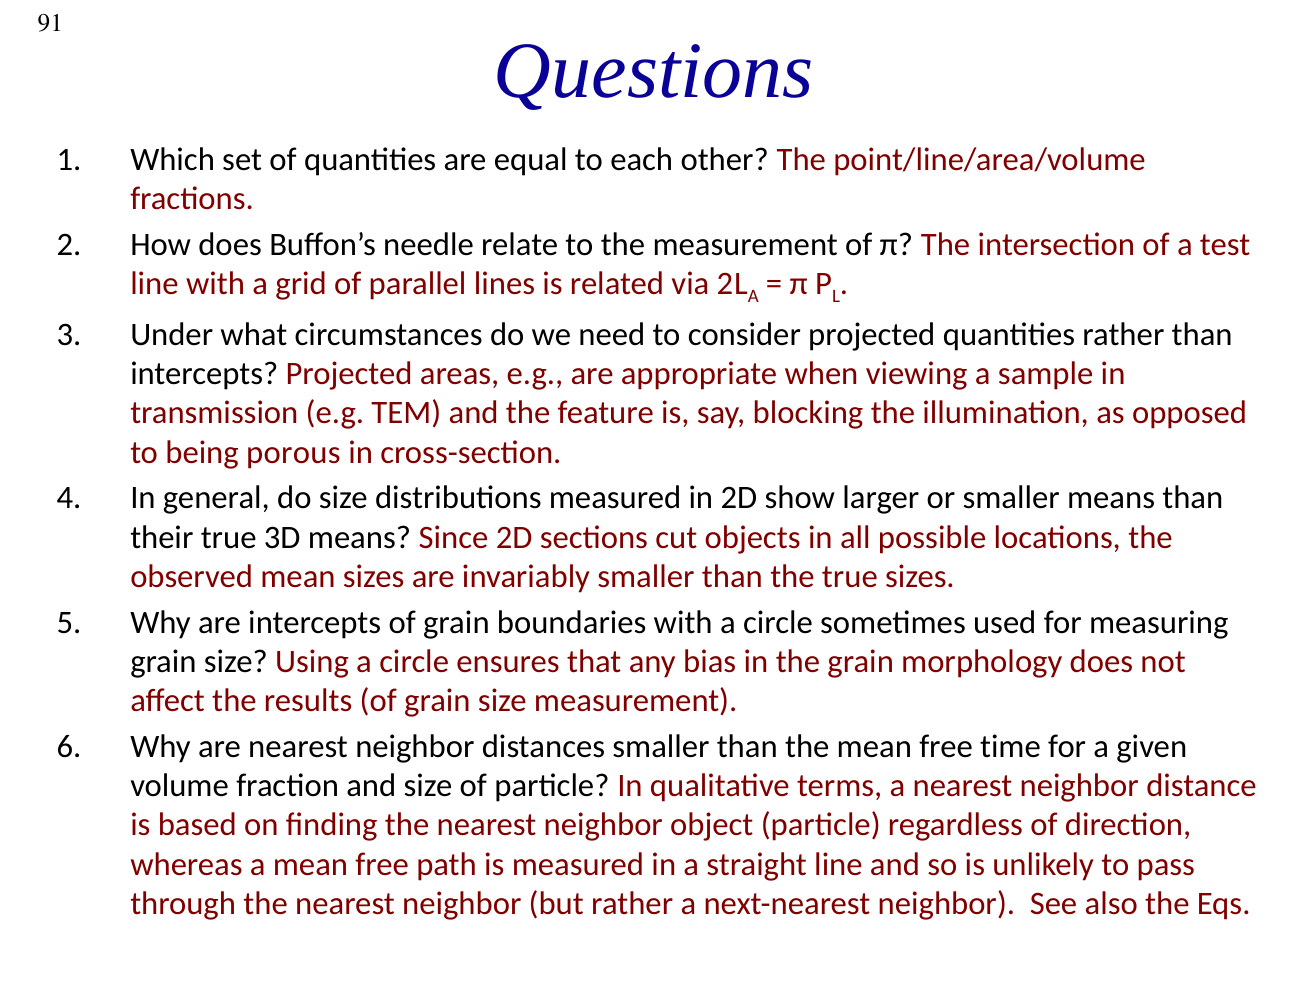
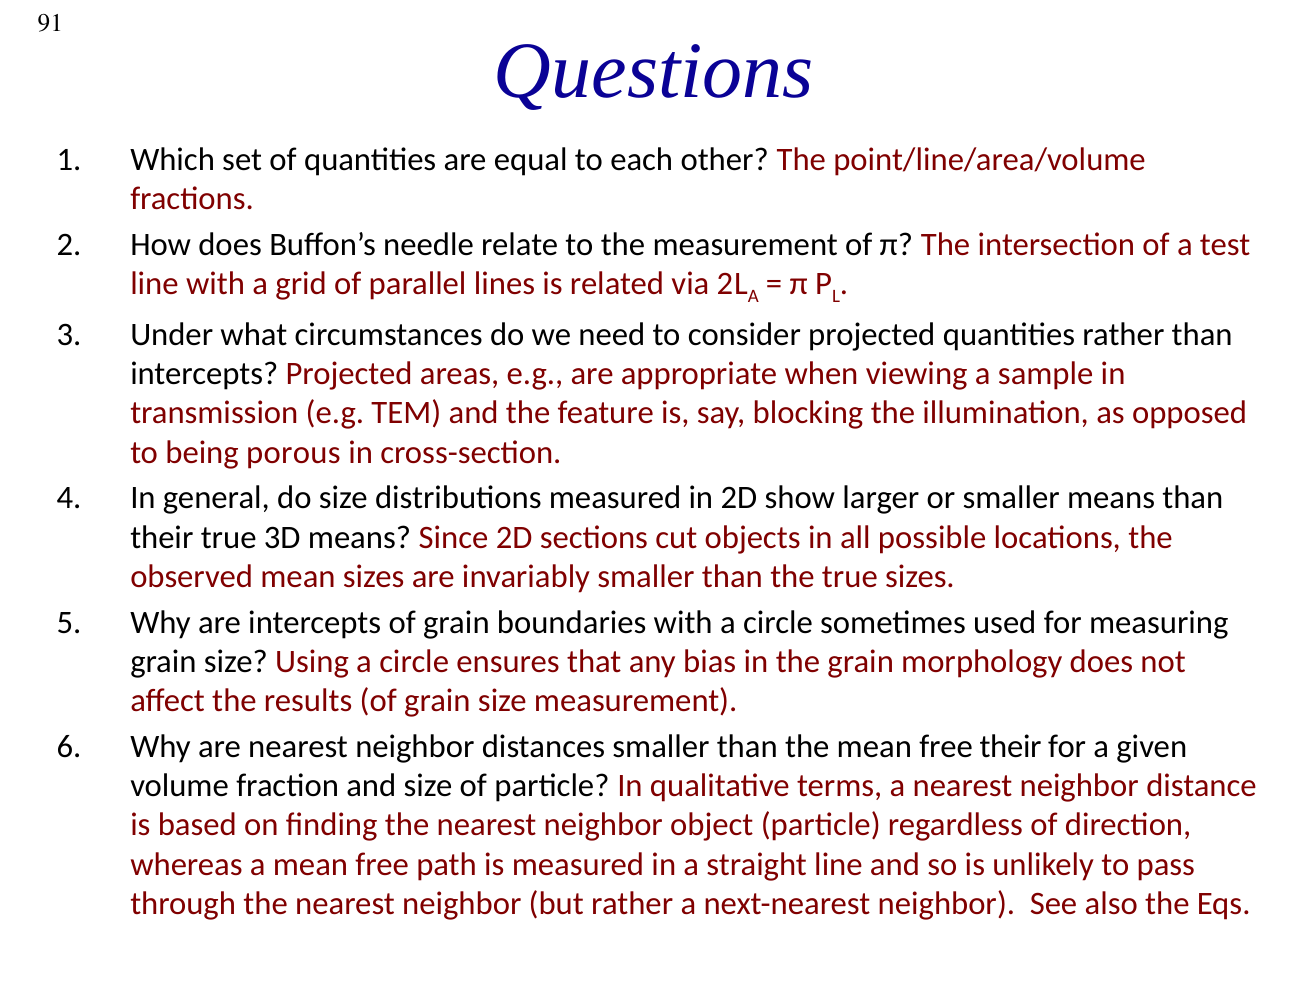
free time: time -> their
